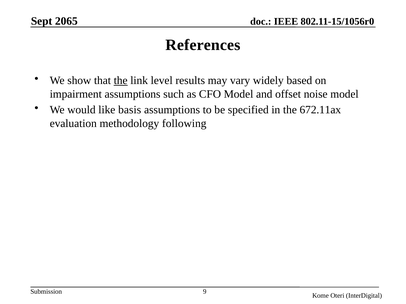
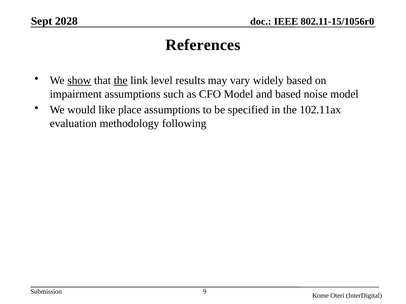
2065: 2065 -> 2028
show underline: none -> present
and offset: offset -> based
basis: basis -> place
672.11ax: 672.11ax -> 102.11ax
